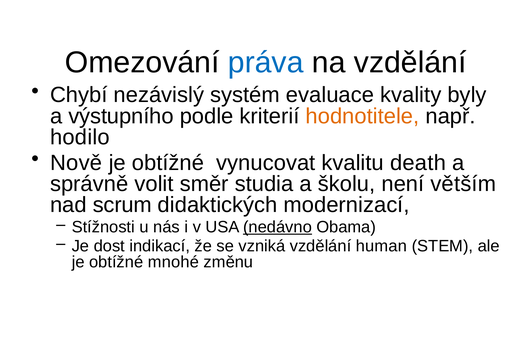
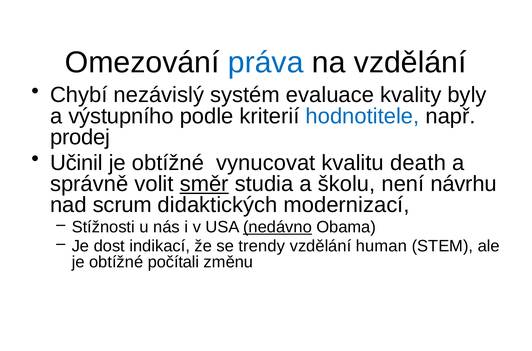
hodnotitele colour: orange -> blue
hodilo: hodilo -> prodej
Nově: Nově -> Učinil
směr underline: none -> present
větším: větším -> návrhu
vzniká: vzniká -> trendy
mnohé: mnohé -> počítali
